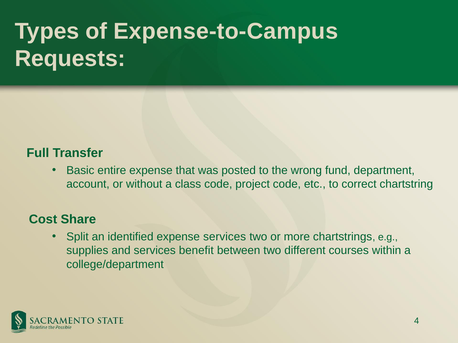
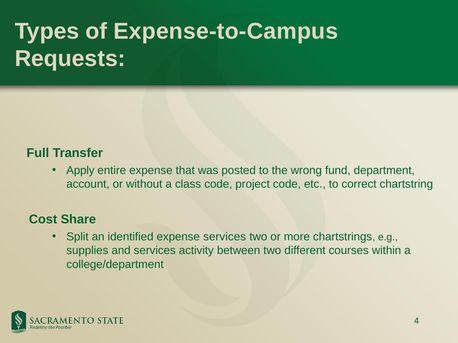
Basic: Basic -> Apply
benefit: benefit -> activity
